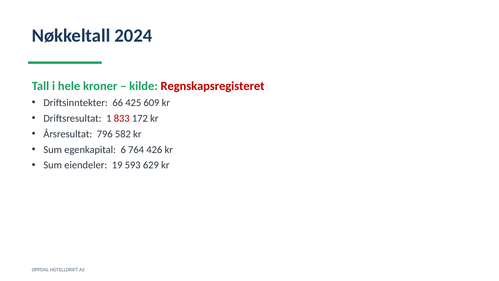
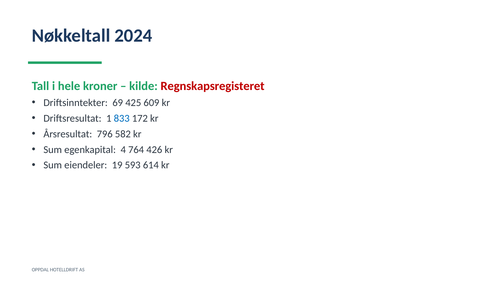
66: 66 -> 69
833 colour: red -> blue
6: 6 -> 4
629: 629 -> 614
